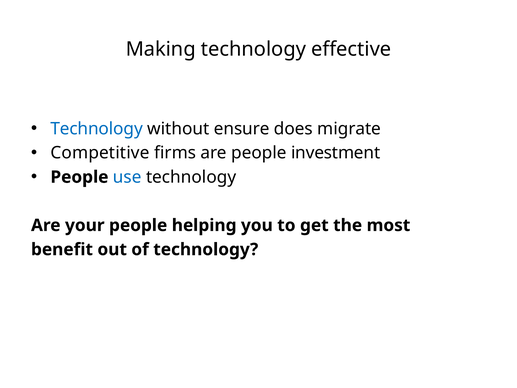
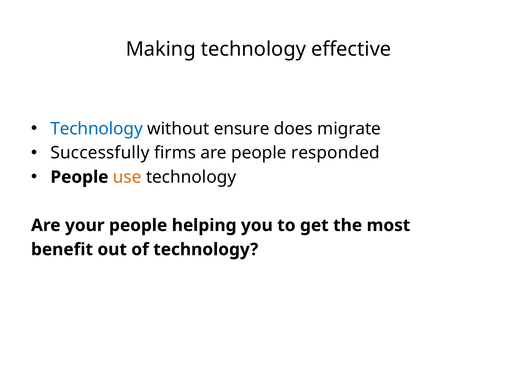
Competitive: Competitive -> Successfully
investment: investment -> responded
use colour: blue -> orange
